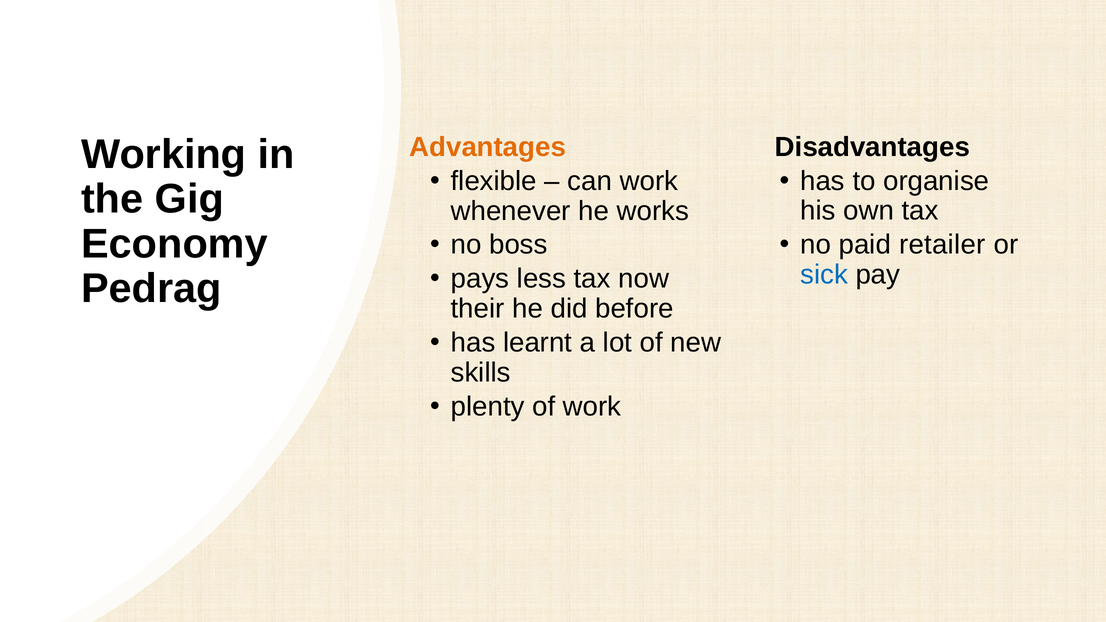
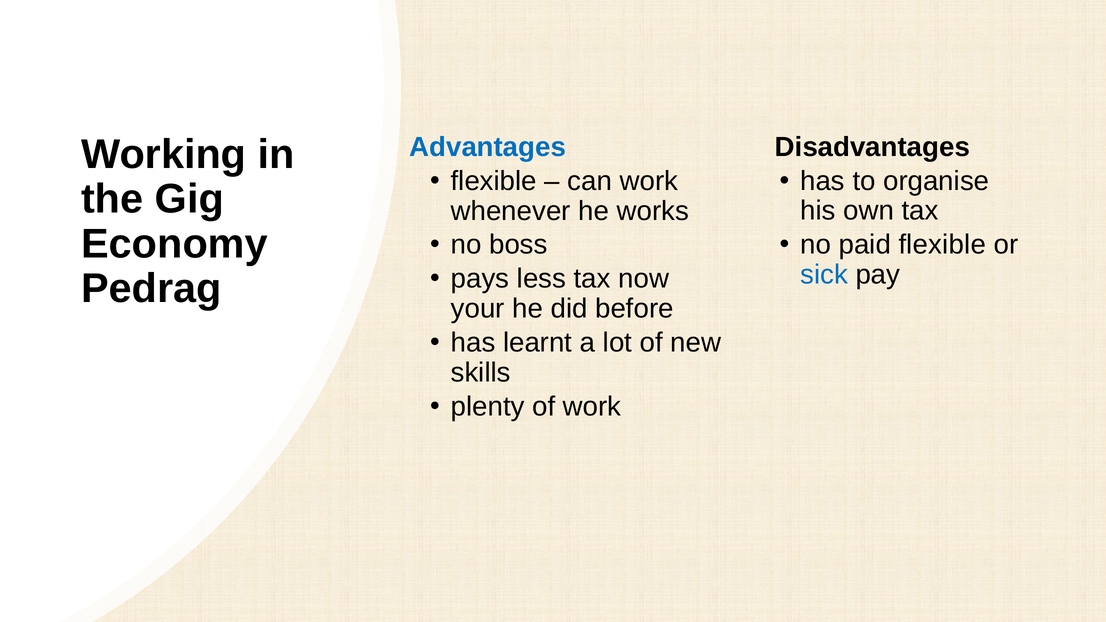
Advantages colour: orange -> blue
paid retailer: retailer -> flexible
their: their -> your
